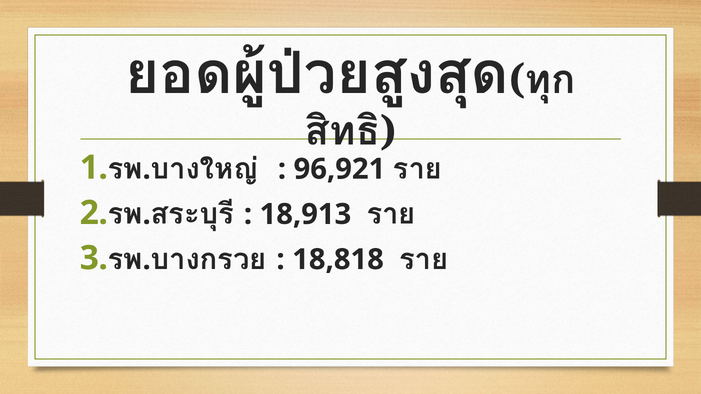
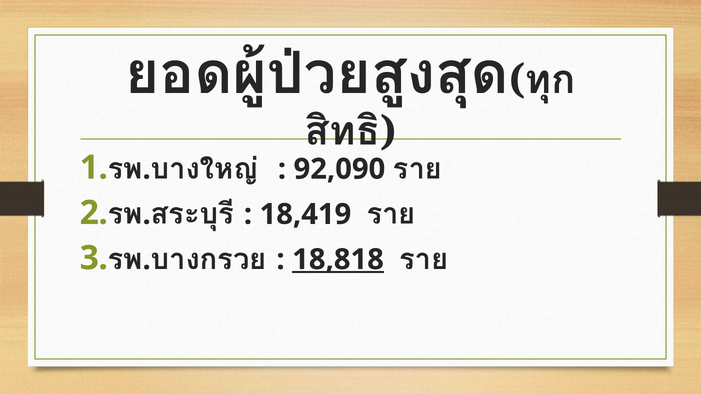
96,921: 96,921 -> 92,090
18,913: 18,913 -> 18,419
18,818 underline: none -> present
